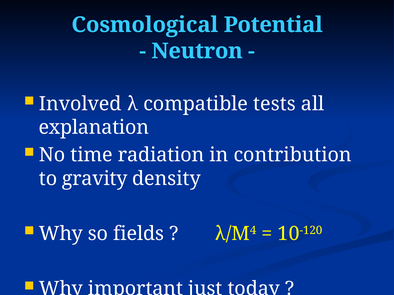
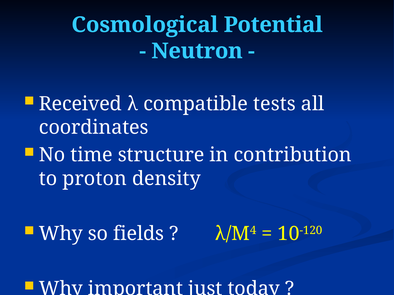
Involved: Involved -> Received
explanation: explanation -> coordinates
radiation: radiation -> structure
gravity: gravity -> proton
